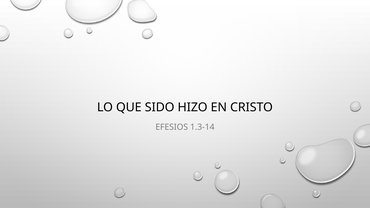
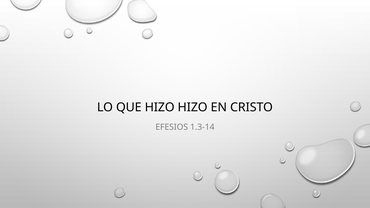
QUE SIDO: SIDO -> HIZO
